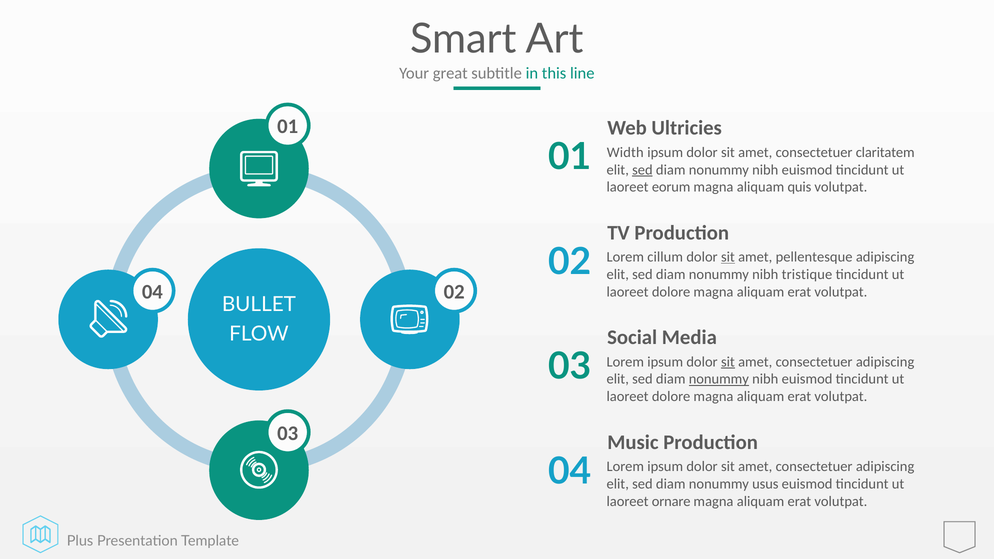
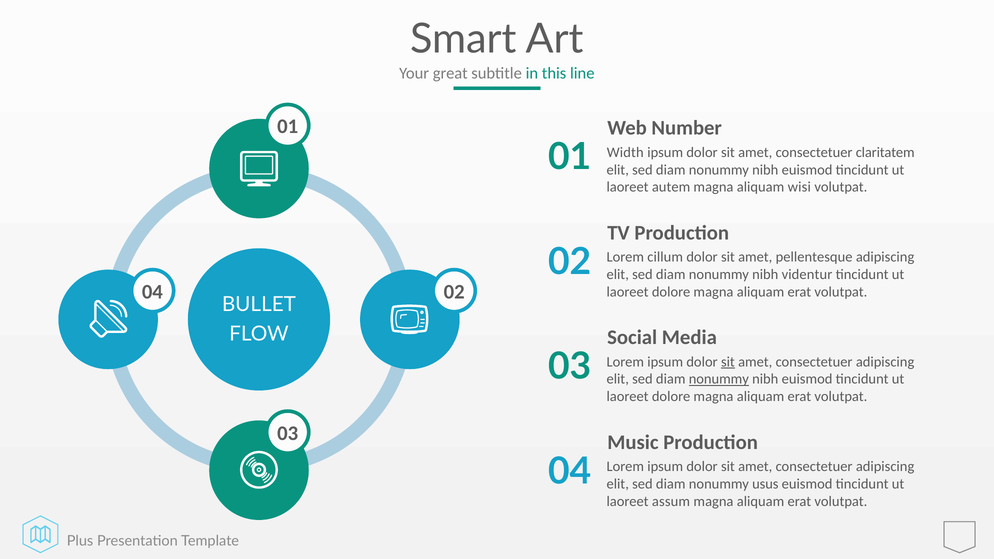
Ultricies: Ultricies -> Number
sed at (642, 170) underline: present -> none
eorum: eorum -> autem
quis: quis -> wisi
sit at (728, 257) underline: present -> none
tristique: tristique -> videntur
ornare: ornare -> assum
